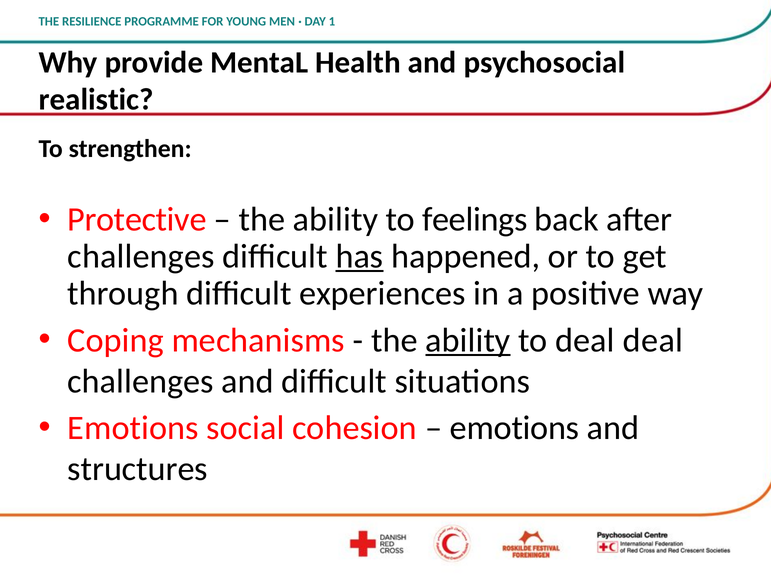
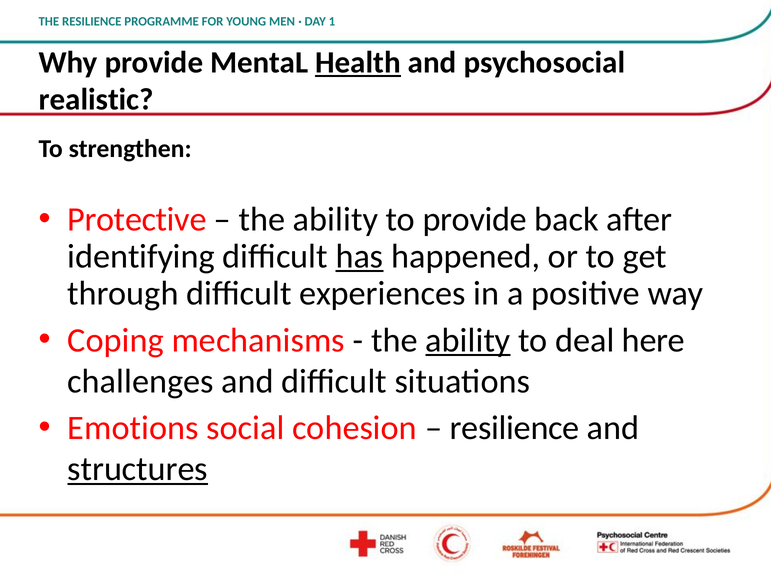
Health underline: none -> present
to feelings: feelings -> provide
challenges at (141, 256): challenges -> identifying
deal deal: deal -> here
emotions at (515, 428): emotions -> resilience
structures underline: none -> present
